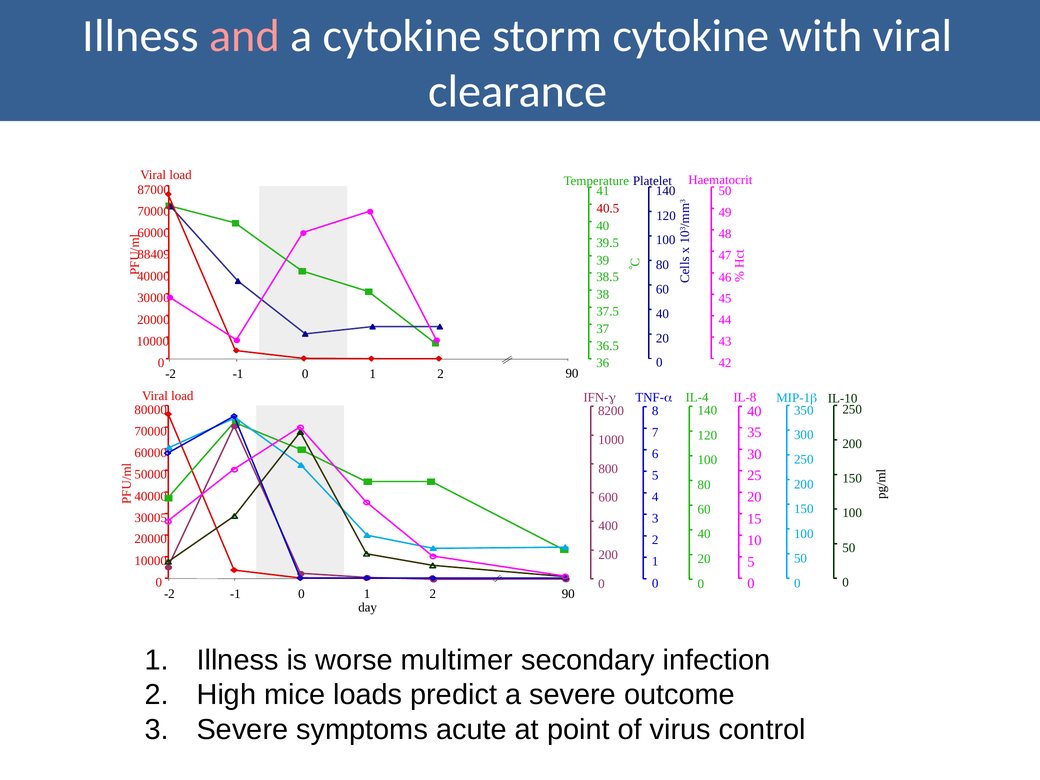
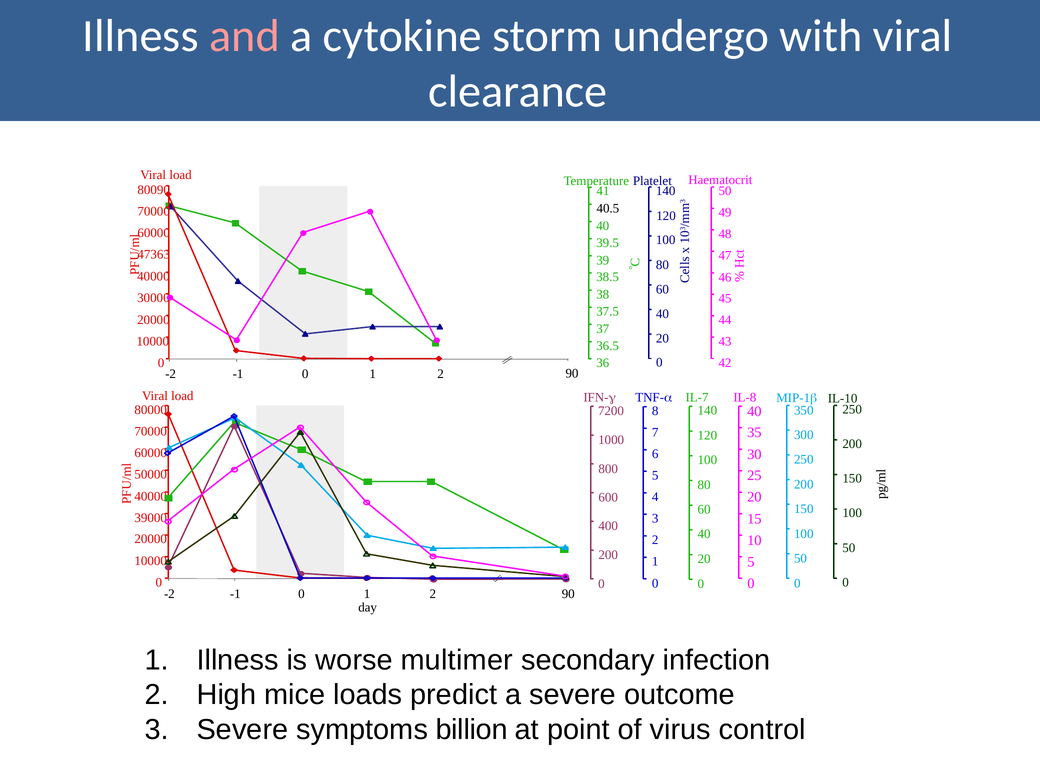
storm cytokine: cytokine -> undergo
87000: 87000 -> 80090
40.5 colour: red -> black
88409: 88409 -> 47363
IL-4: IL-4 -> IL-7
8200: 8200 -> 7200
30005: 30005 -> 39000
acute: acute -> billion
